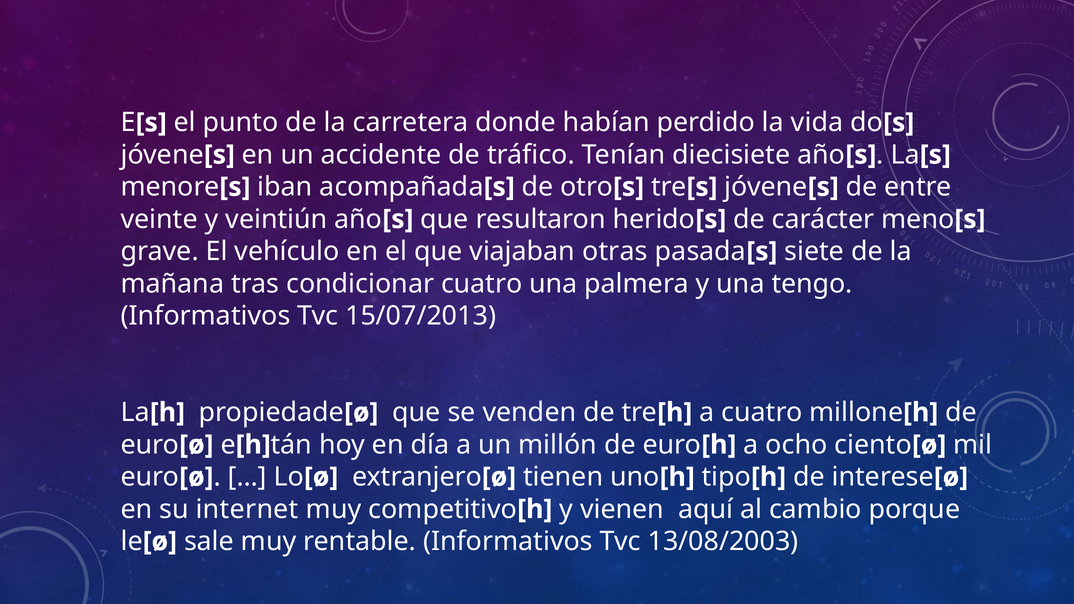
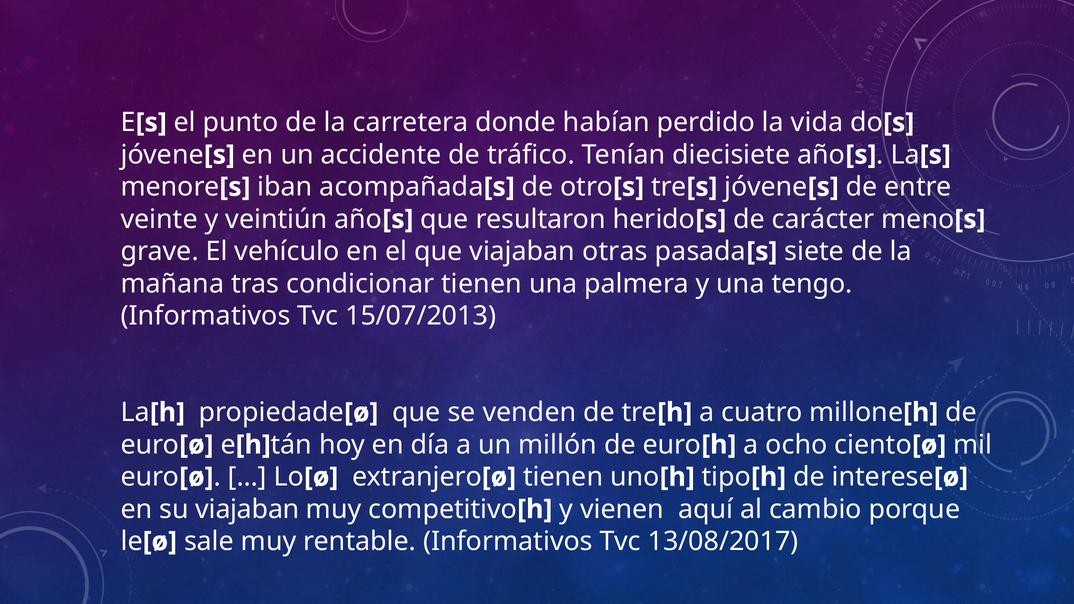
condicionar cuatro: cuatro -> tienen
su internet: internet -> viajaban
13/08/2003: 13/08/2003 -> 13/08/2017
